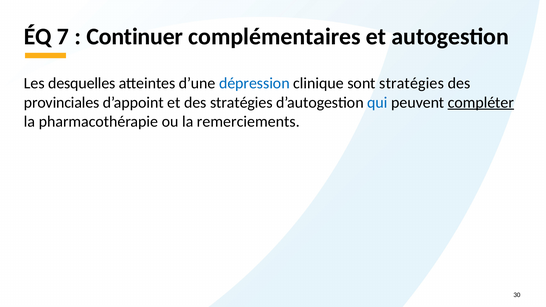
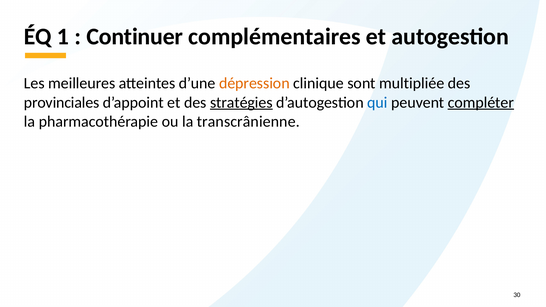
7: 7 -> 1
desquelles: desquelles -> meilleures
dépression colour: blue -> orange
sont stratégies: stratégies -> multipliée
stratégies at (241, 103) underline: none -> present
remerciements: remerciements -> transcrânienne
